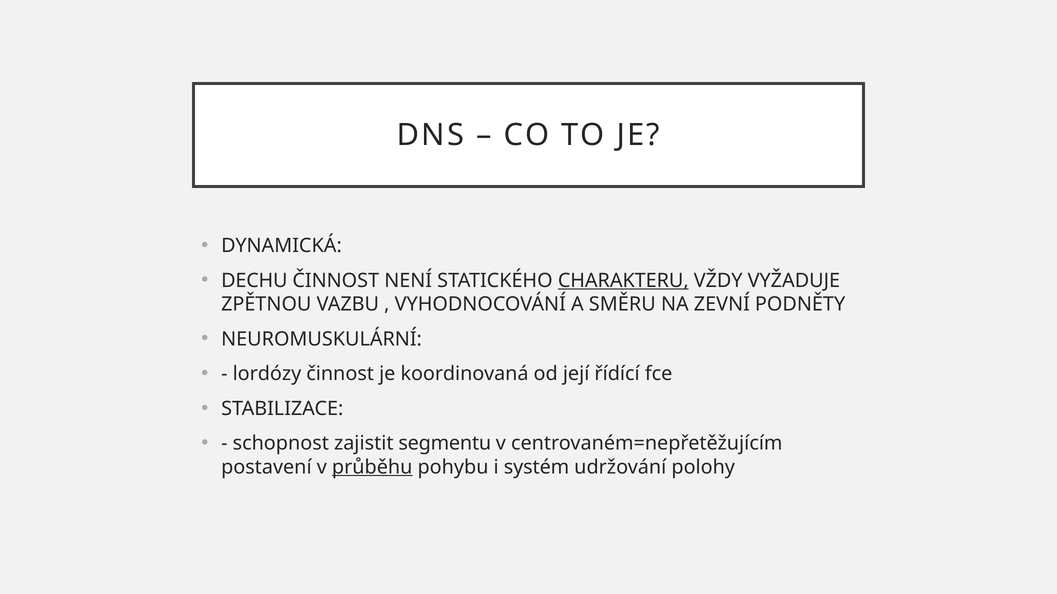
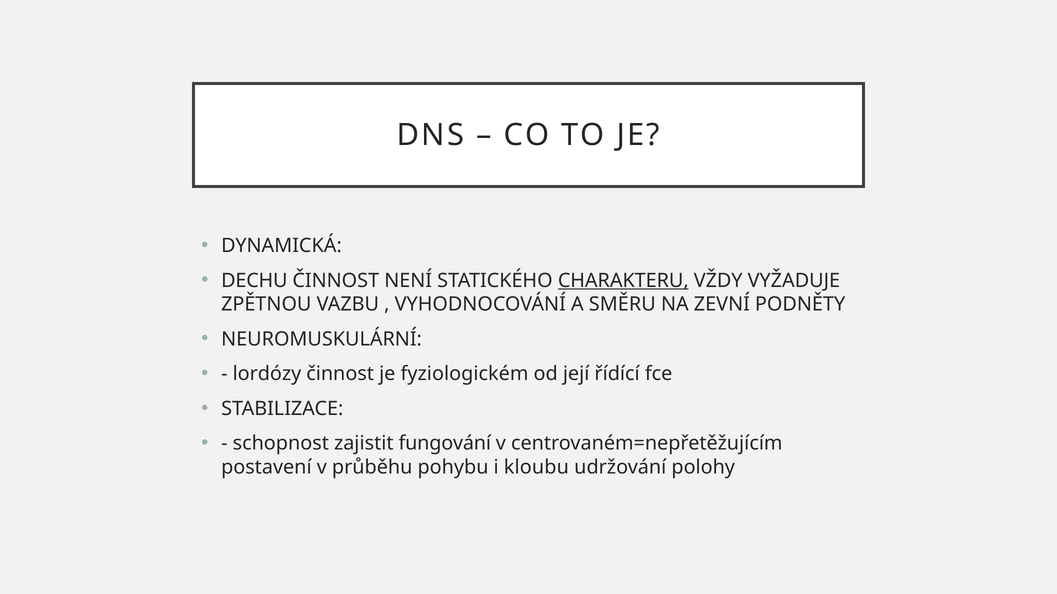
koordinovaná: koordinovaná -> fyziologickém
segmentu: segmentu -> fungování
průběhu underline: present -> none
systém: systém -> kloubu
